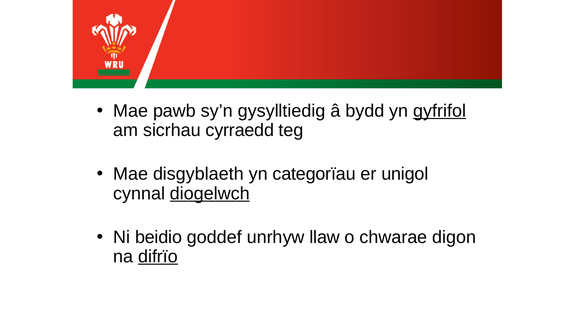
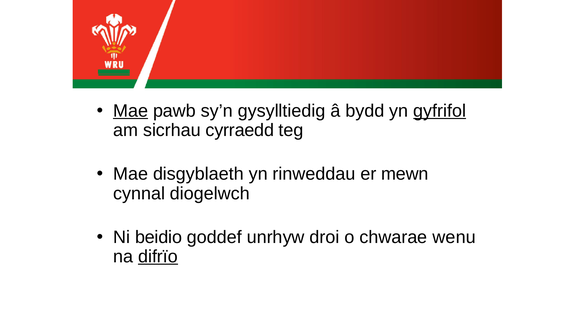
Mae at (131, 111) underline: none -> present
categorïau: categorïau -> rinweddau
unigol: unigol -> mewn
diogelwch underline: present -> none
llaw: llaw -> droi
digon: digon -> wenu
